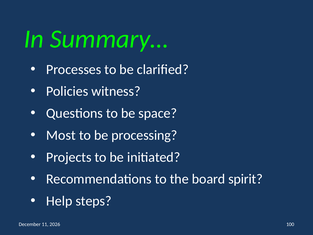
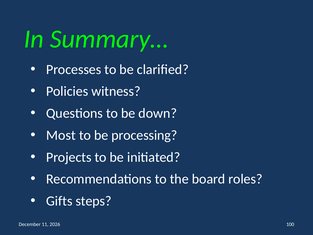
space: space -> down
spirit: spirit -> roles
Help: Help -> Gifts
